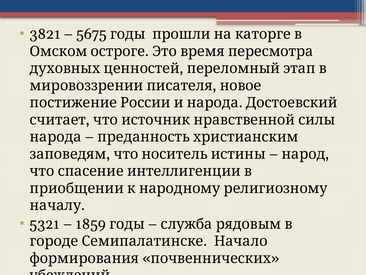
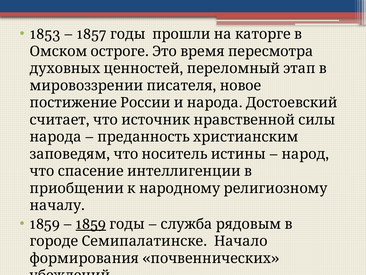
3821: 3821 -> 1853
5675: 5675 -> 1857
5321 at (45, 224): 5321 -> 1859
1859 at (91, 224) underline: none -> present
